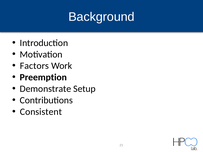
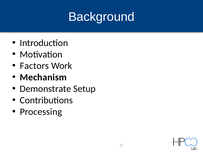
Preemption: Preemption -> Mechanism
Consistent: Consistent -> Processing
